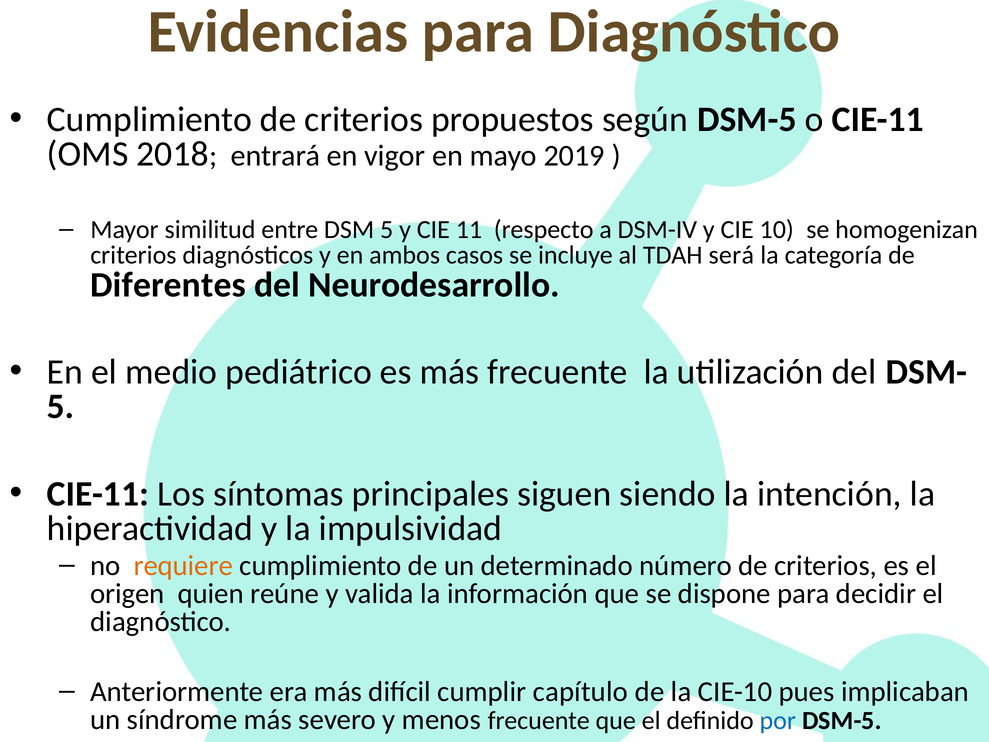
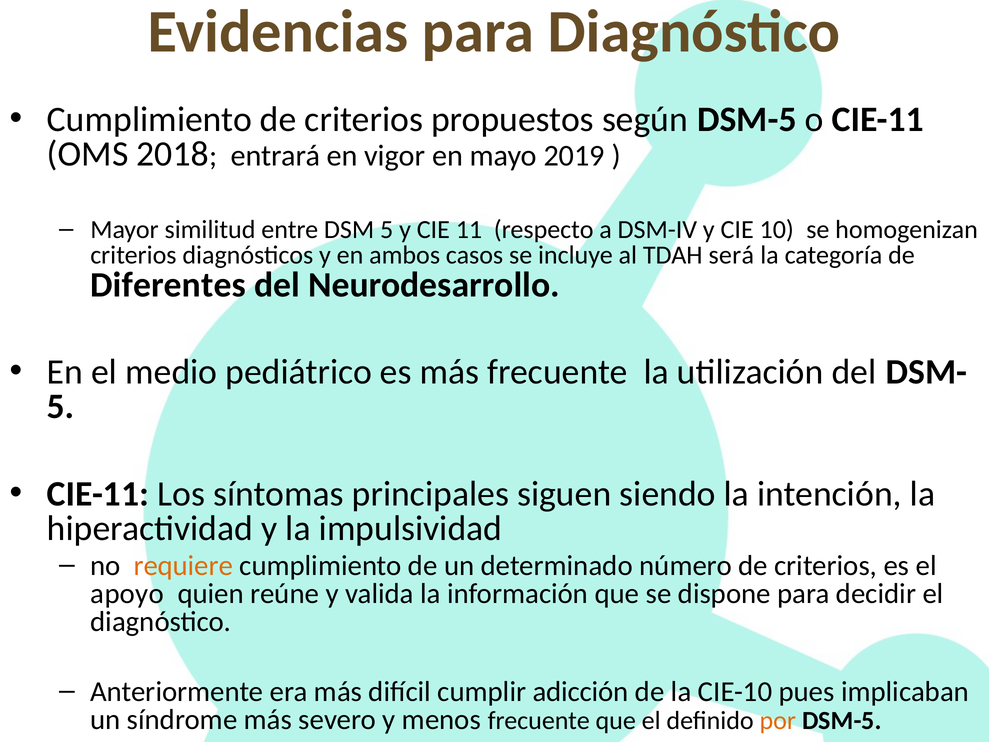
origen: origen -> apoyo
capítulo: capítulo -> adicción
por colour: blue -> orange
